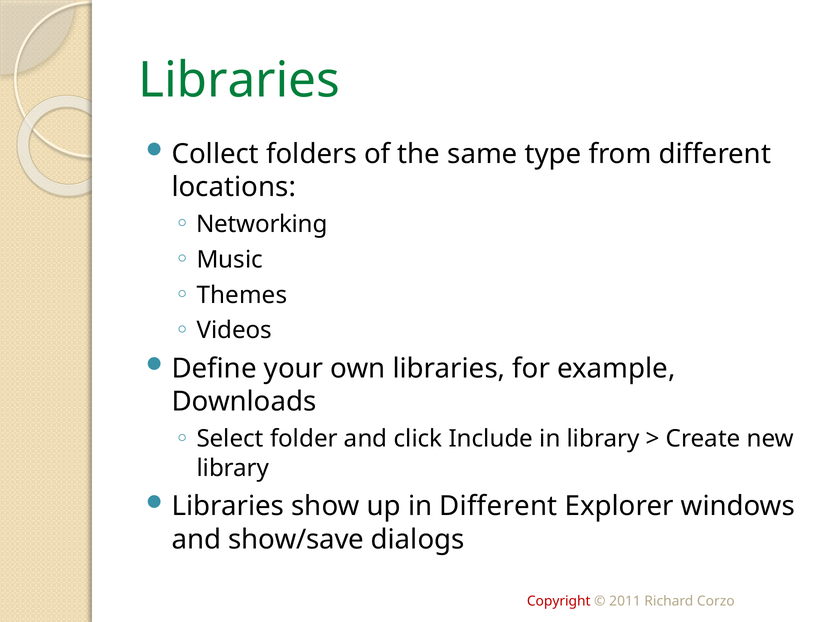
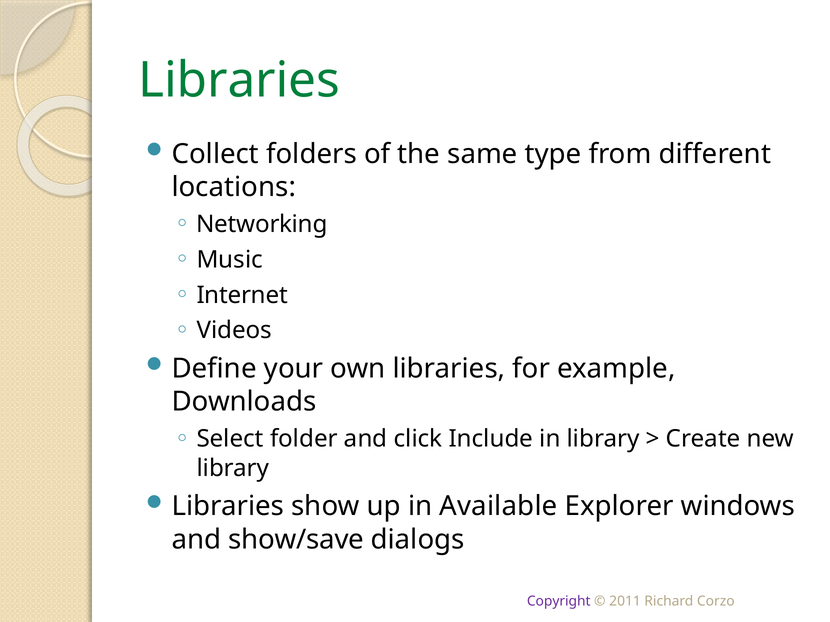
Themes: Themes -> Internet
in Different: Different -> Available
Copyright colour: red -> purple
